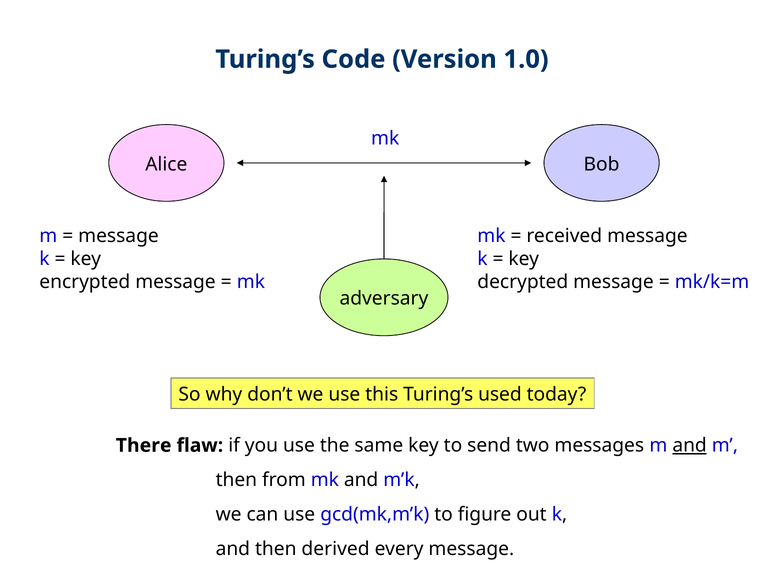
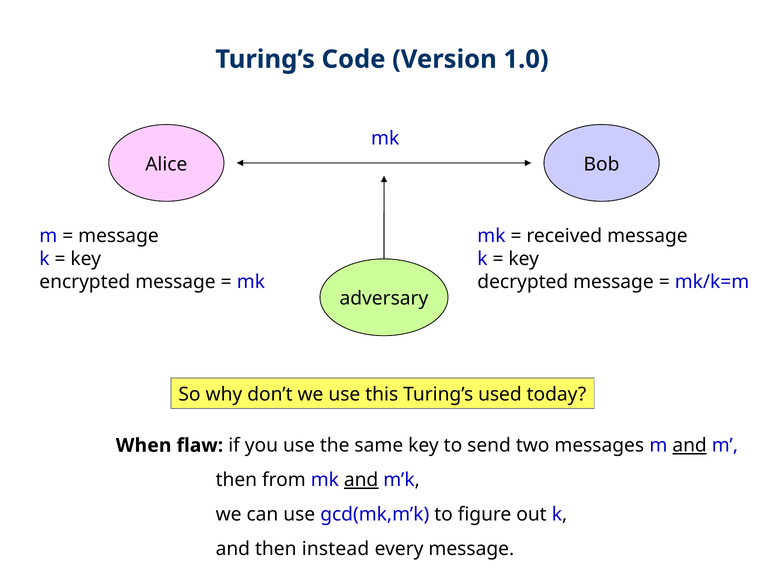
There: There -> When
and at (361, 480) underline: none -> present
derived: derived -> instead
